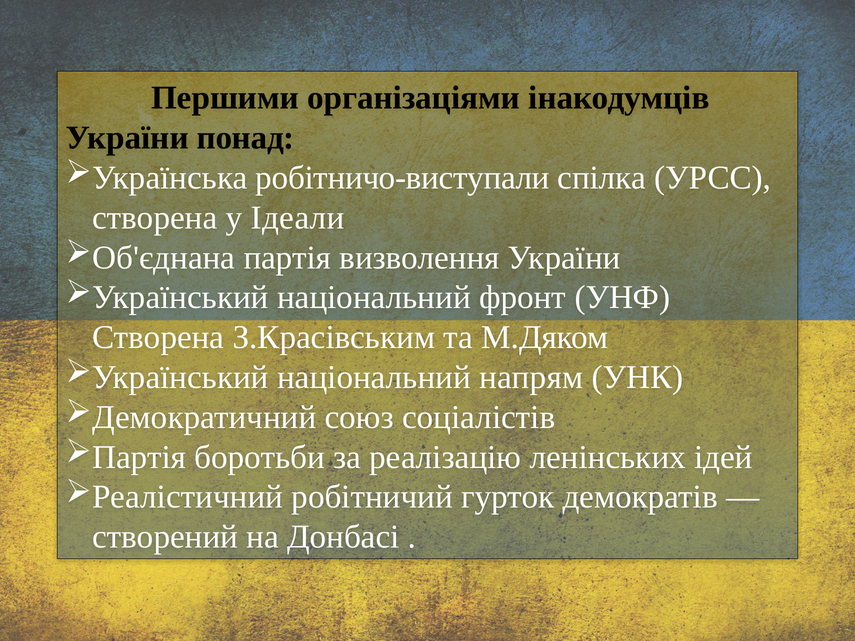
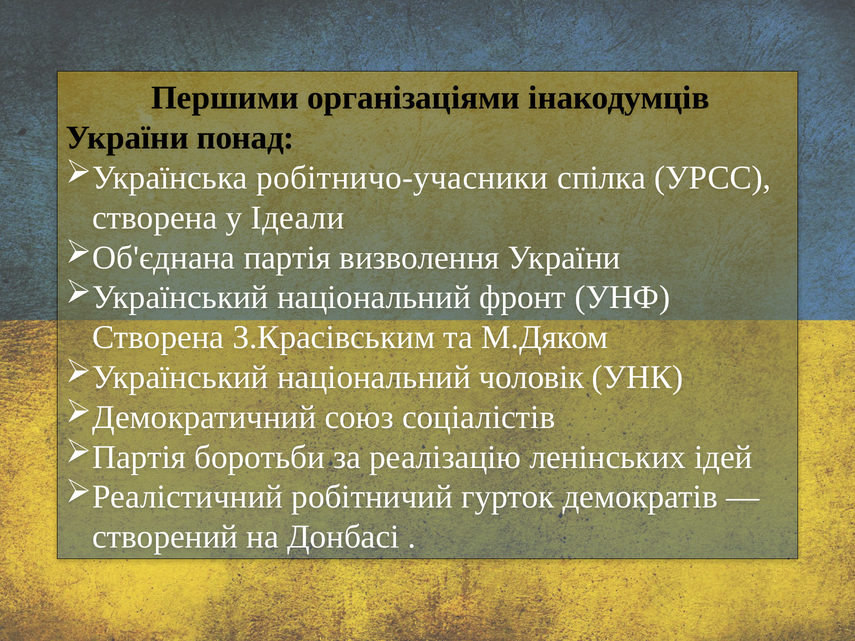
робітничо-виступали: робітничо-виступали -> робітничо-учасники
напрям: напрям -> чоловік
